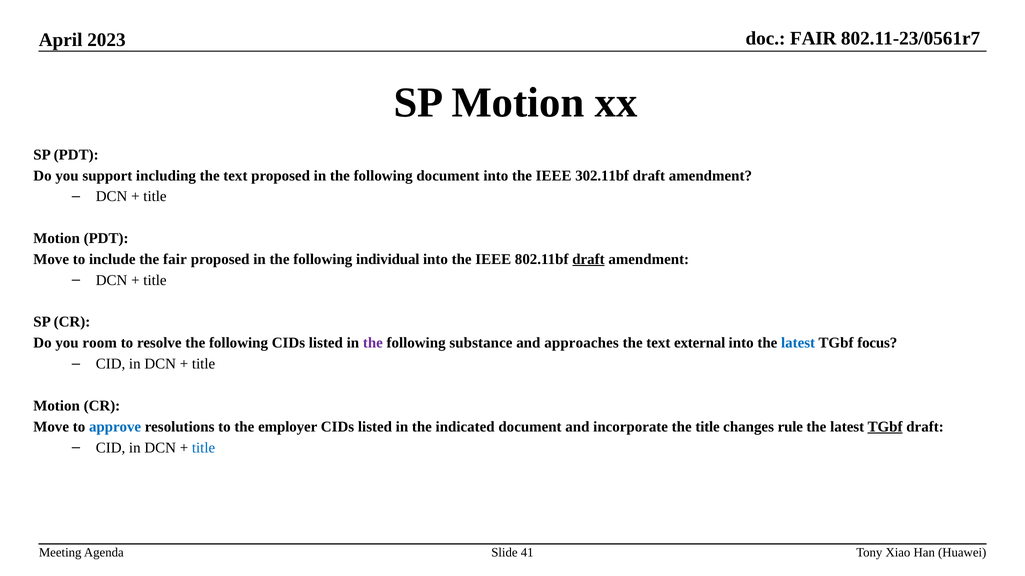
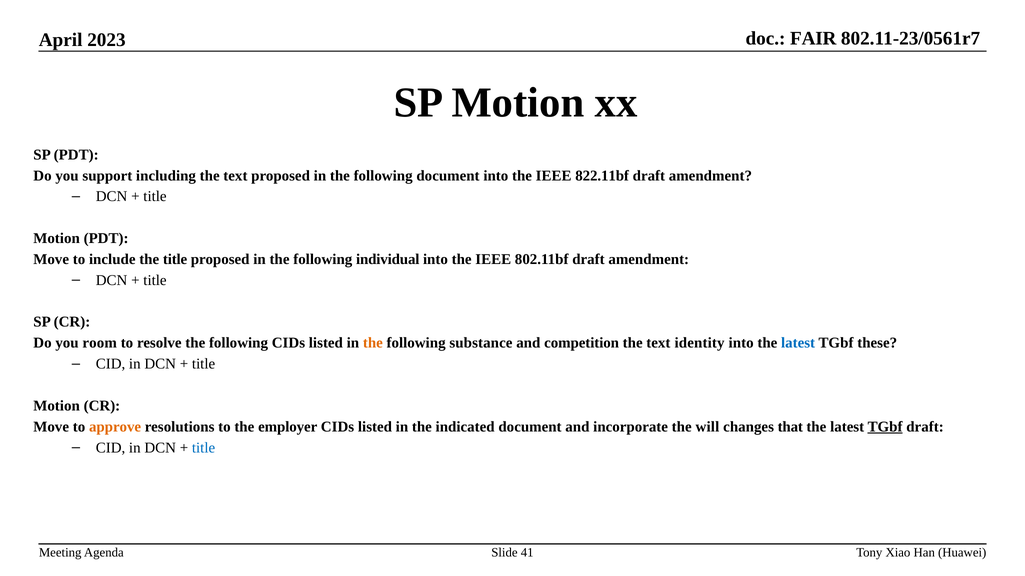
302.11bf: 302.11bf -> 822.11bf
the fair: fair -> title
draft at (588, 260) underline: present -> none
the at (373, 343) colour: purple -> orange
approaches: approaches -> competition
external: external -> identity
focus: focus -> these
approve colour: blue -> orange
the title: title -> will
rule: rule -> that
